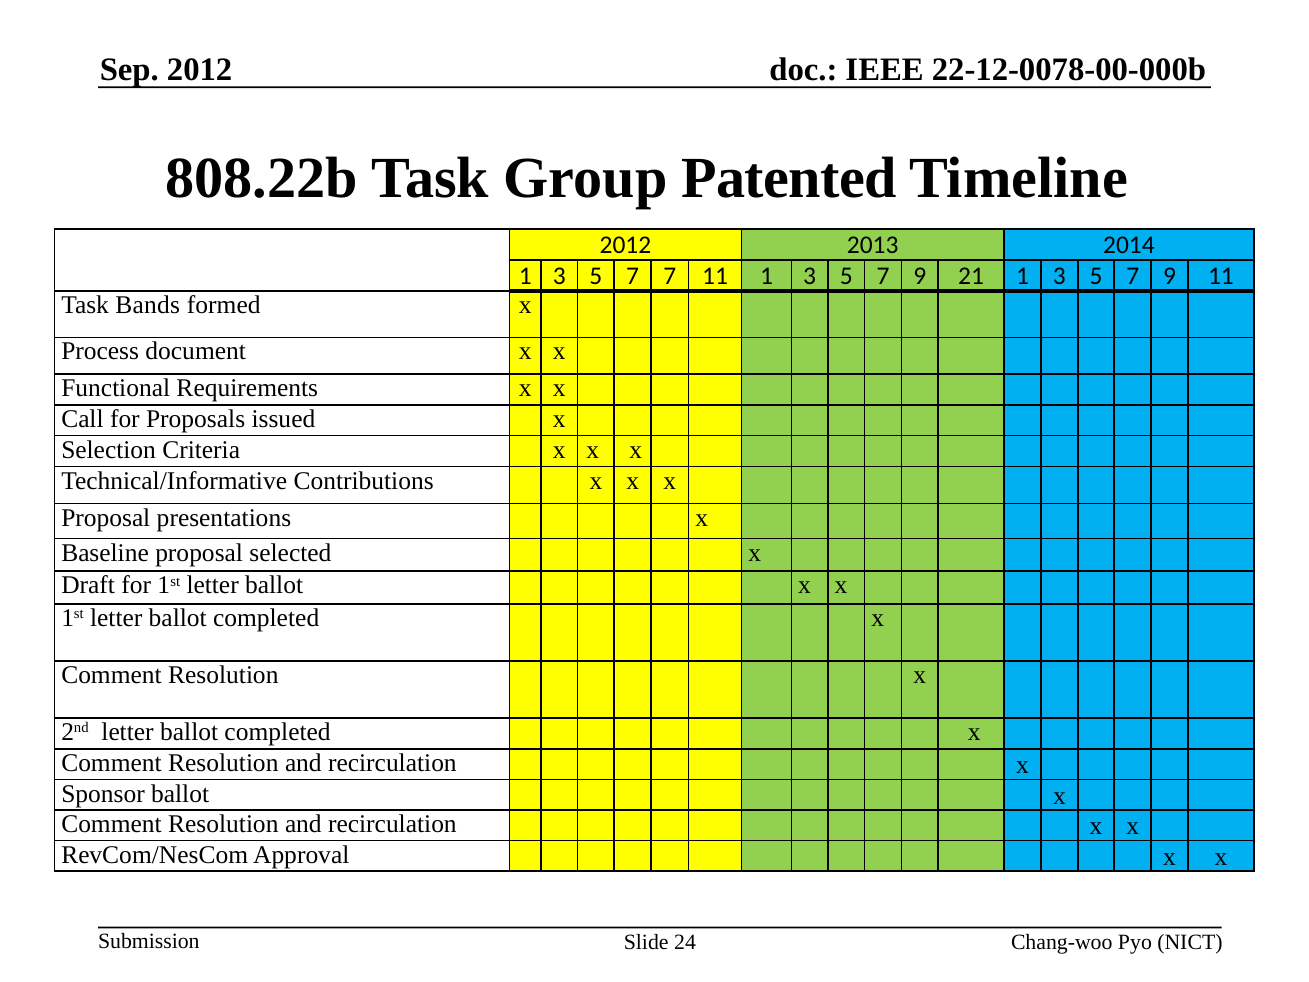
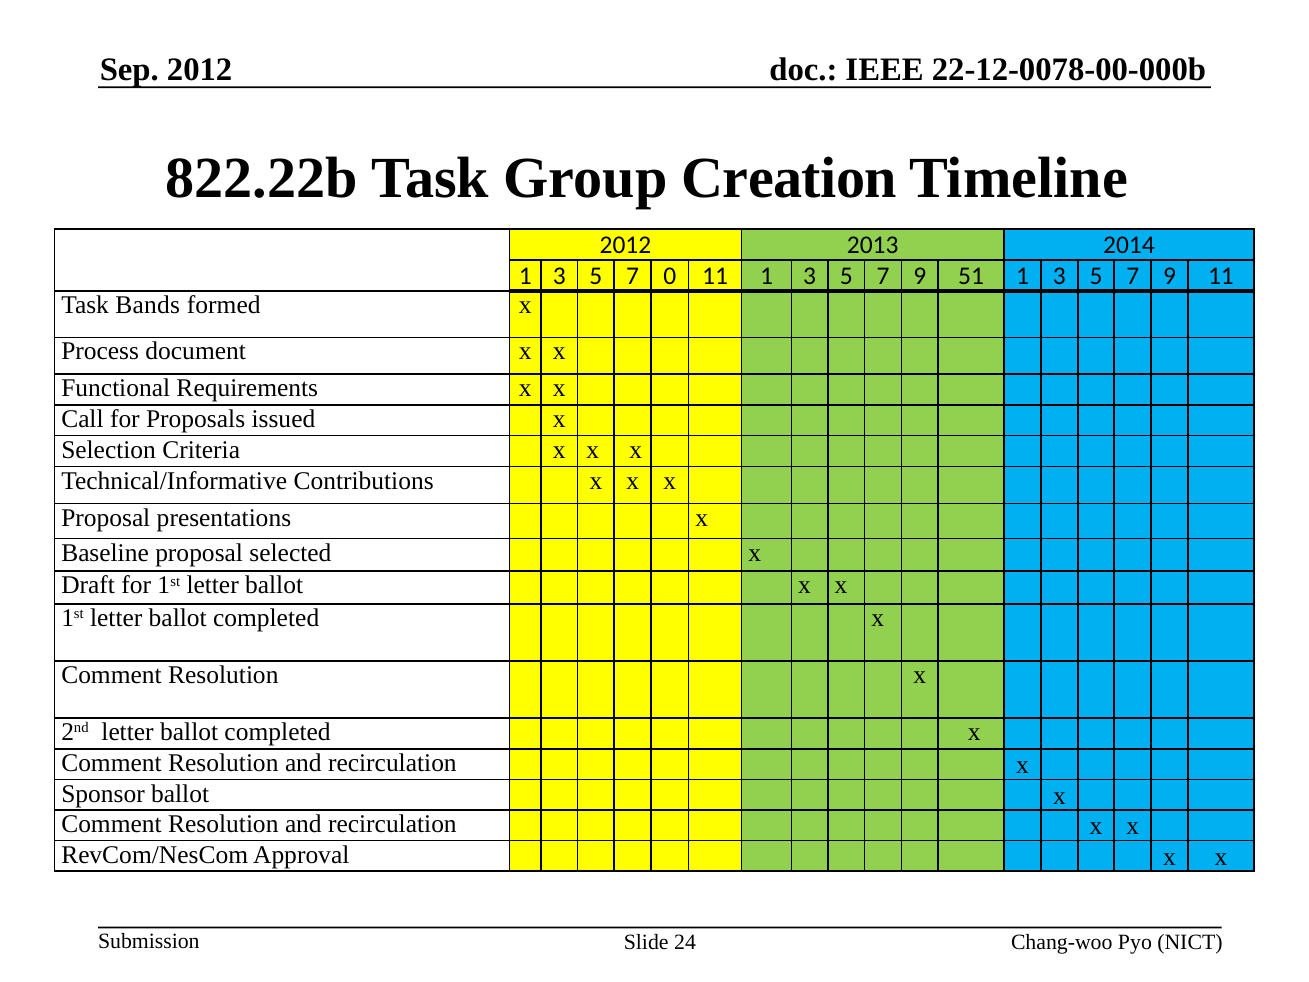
808.22b: 808.22b -> 822.22b
Patented: Patented -> Creation
7 7: 7 -> 0
21: 21 -> 51
